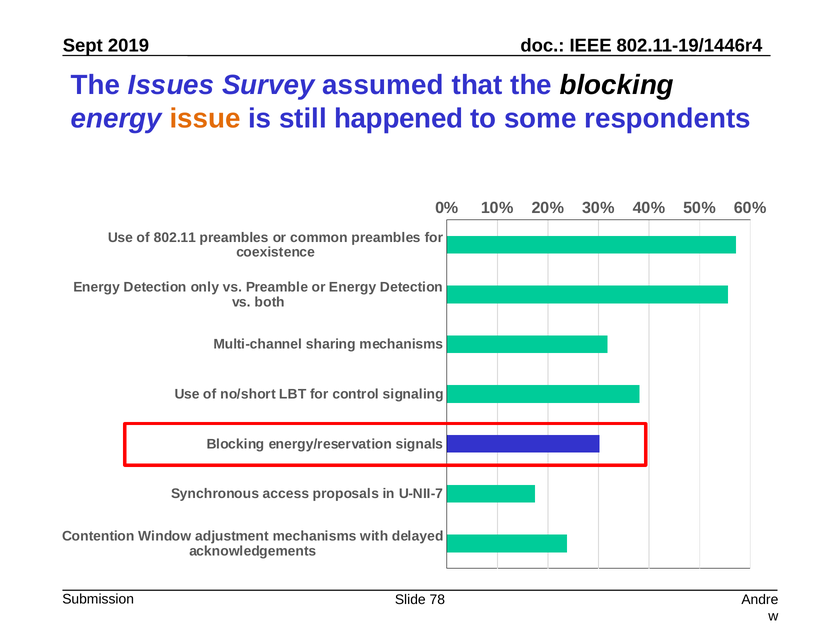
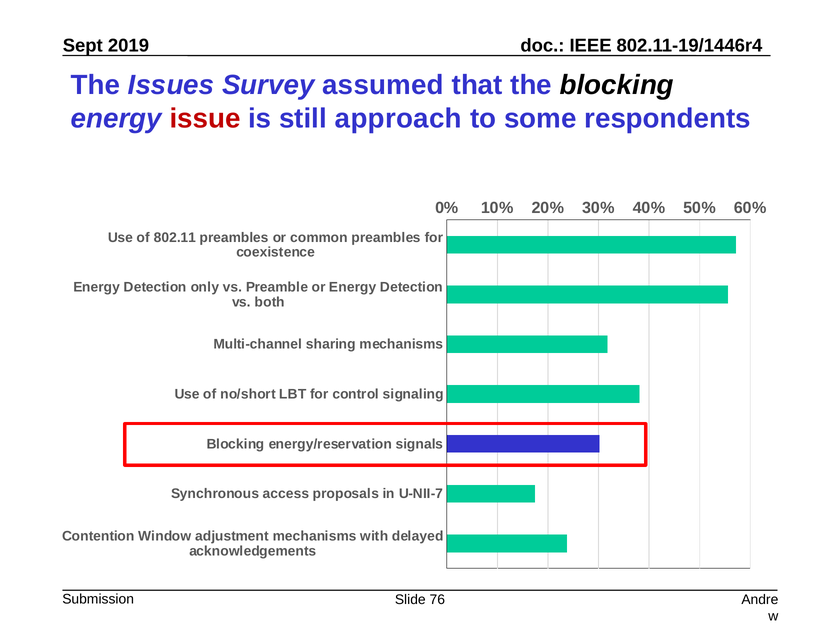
issue colour: orange -> red
happened: happened -> approach
78: 78 -> 76
